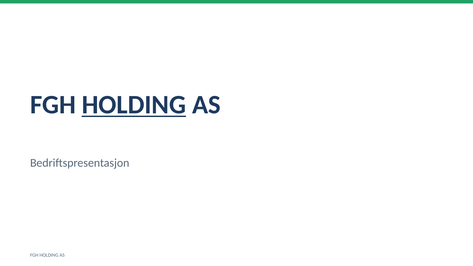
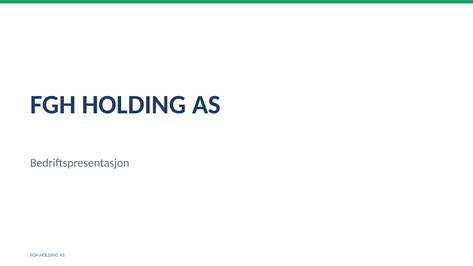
HOLDING at (134, 105) underline: present -> none
